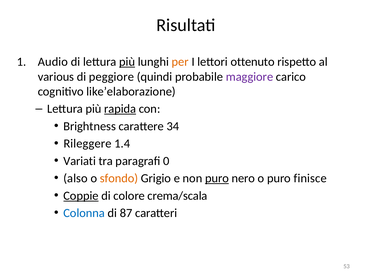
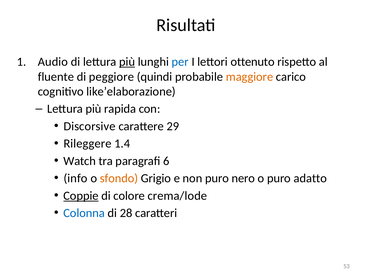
per colour: orange -> blue
various: various -> fluente
maggiore colour: purple -> orange
rapida underline: present -> none
Brightness: Brightness -> Discorsive
34: 34 -> 29
Variati: Variati -> Watch
0: 0 -> 6
also: also -> info
puro at (217, 178) underline: present -> none
finisce: finisce -> adatto
crema/scala: crema/scala -> crema/lode
87: 87 -> 28
